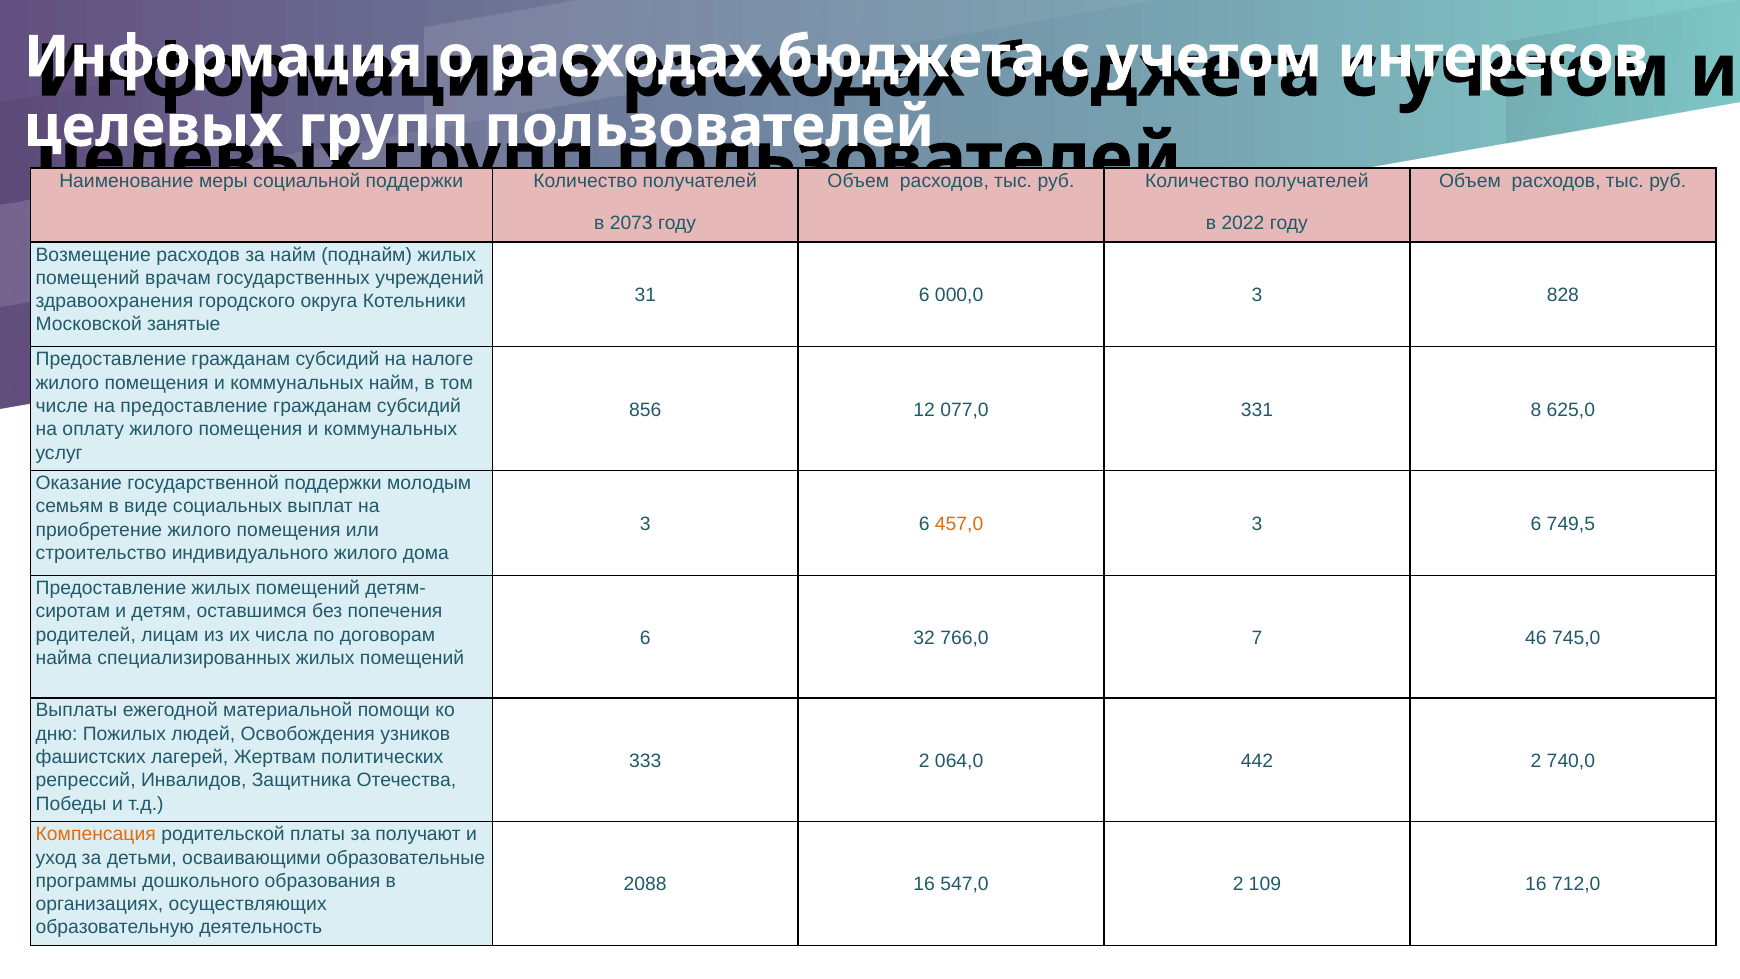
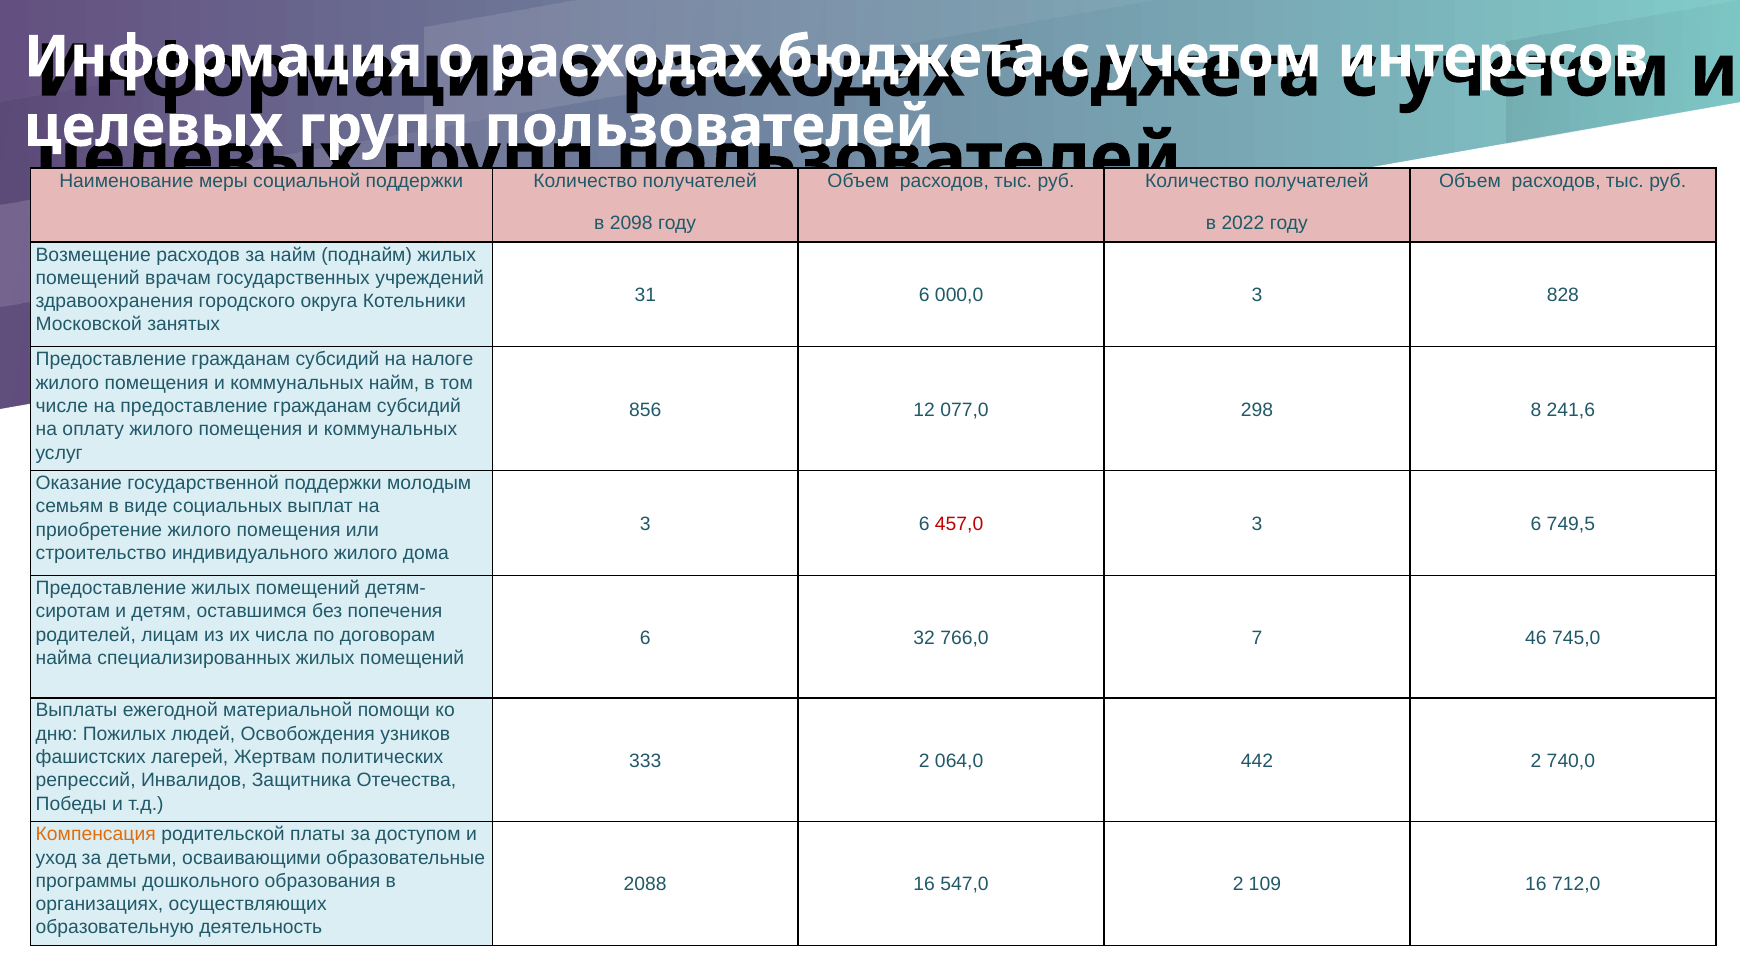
2073: 2073 -> 2098
занятые: занятые -> занятых
331: 331 -> 298
625,0: 625,0 -> 241,6
457,0 colour: orange -> red
получают: получают -> доступом
